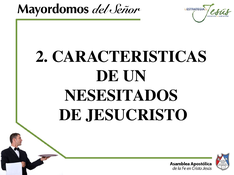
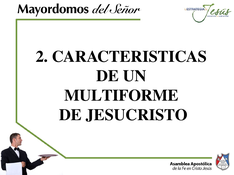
NESESITADOS: NESESITADOS -> MULTIFORME
